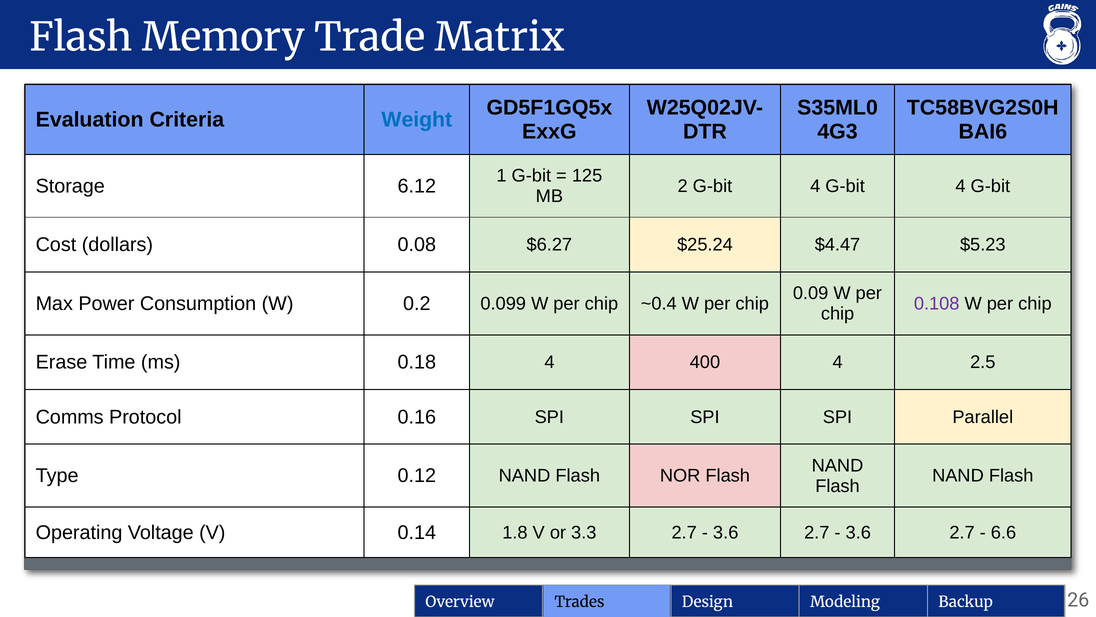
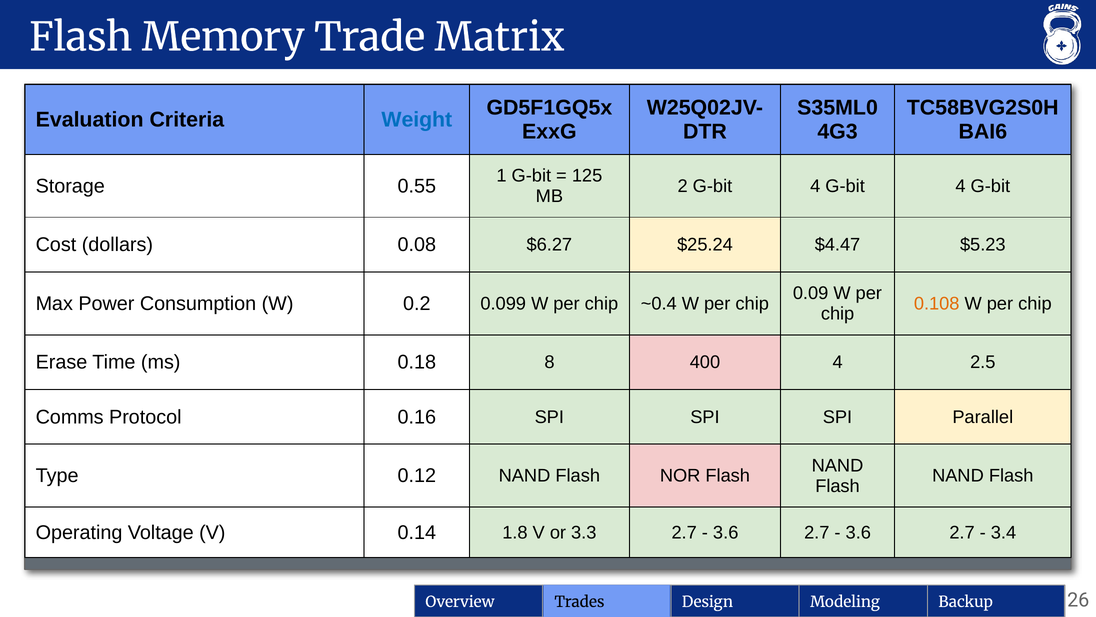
6.12: 6.12 -> 0.55
0.108 colour: purple -> orange
0.18 4: 4 -> 8
6.6: 6.6 -> 3.4
